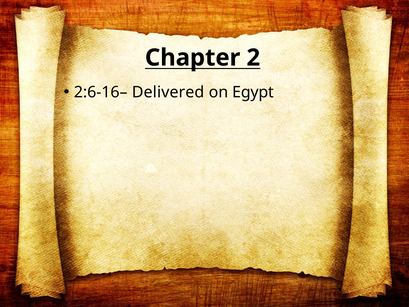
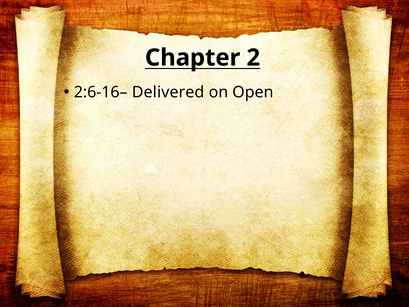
Egypt: Egypt -> Open
